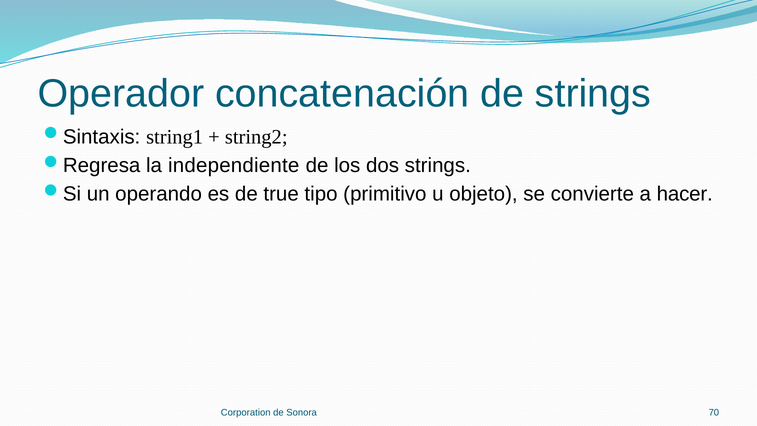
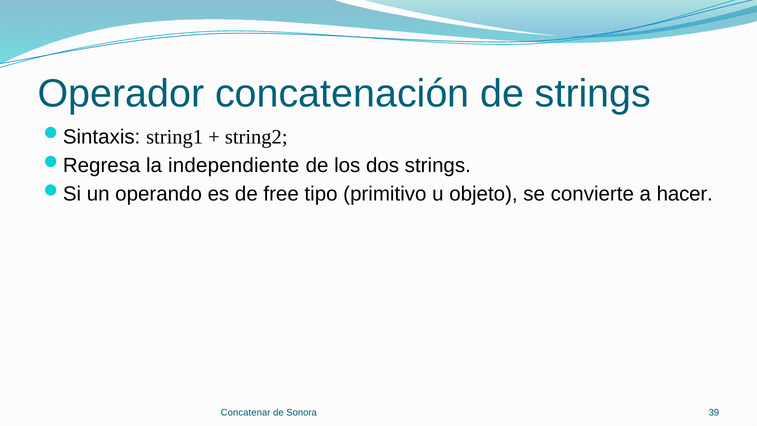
true: true -> free
Corporation: Corporation -> Concatenar
70: 70 -> 39
